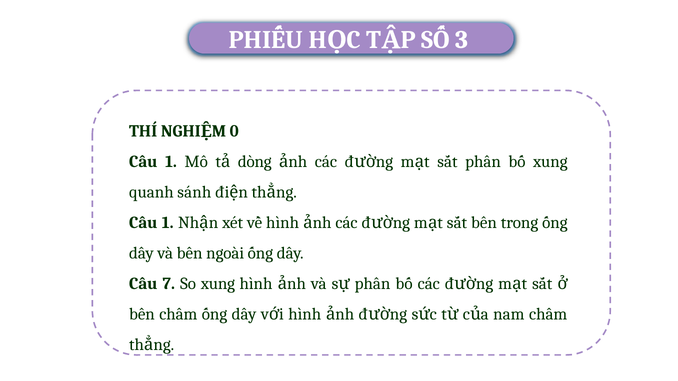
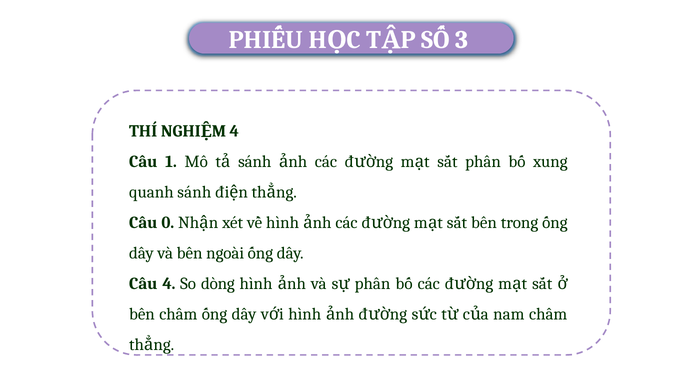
0 at (234, 131): 0 -> 4
dòng at (255, 162): dòng -> sánh
1 at (168, 223): 1 -> 0
Câu 7: 7 -> 4
So xung: xung -> dòng
